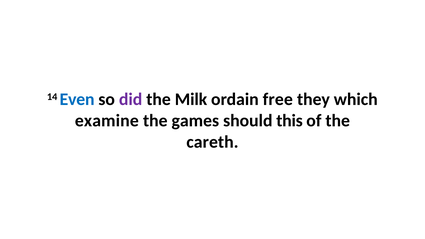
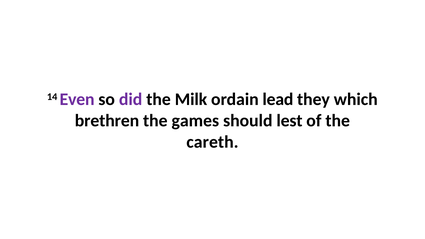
Even colour: blue -> purple
free: free -> lead
examine: examine -> brethren
this: this -> lest
